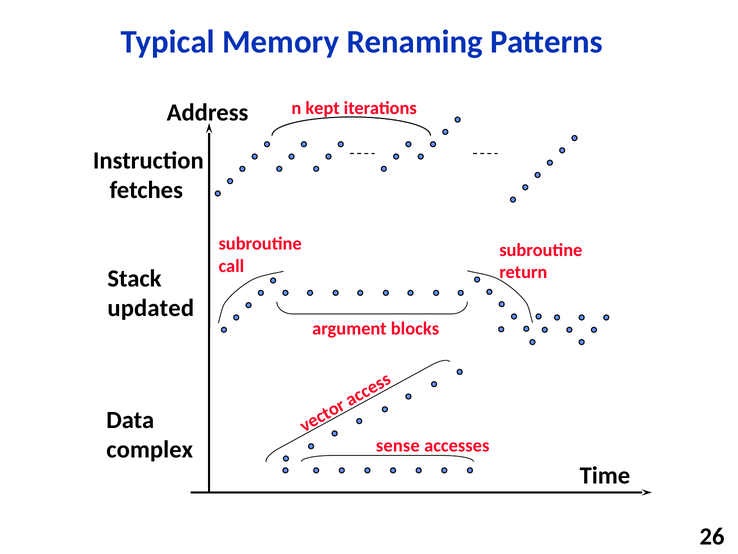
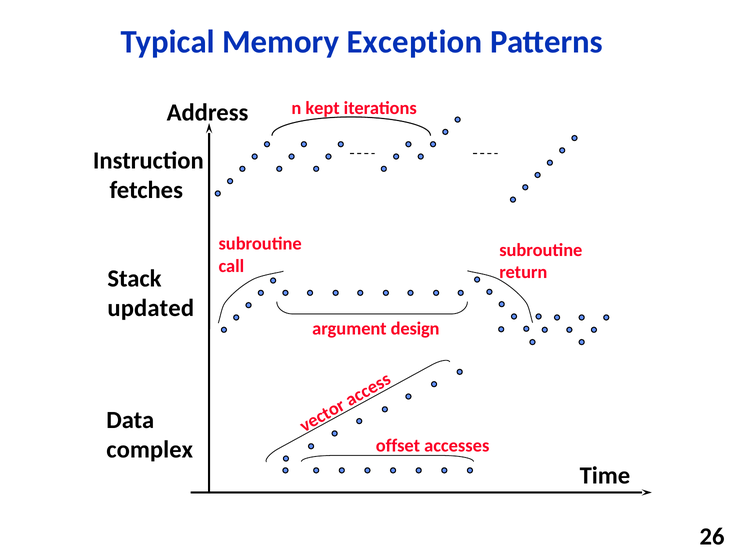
Renaming: Renaming -> Exception
blocks: blocks -> design
sense: sense -> offset
